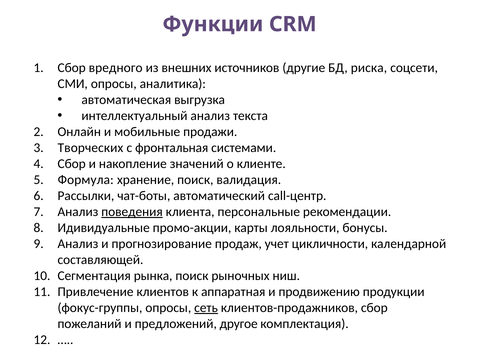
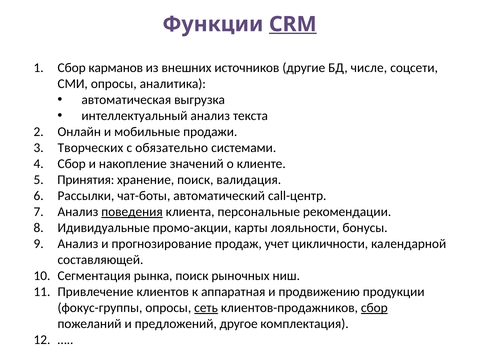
CRM underline: none -> present
вредного: вредного -> карманов
риска: риска -> числе
фронтальная: фронтальная -> обязательно
Формула: Формула -> Принятия
сбор at (374, 307) underline: none -> present
